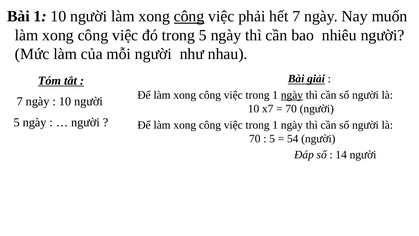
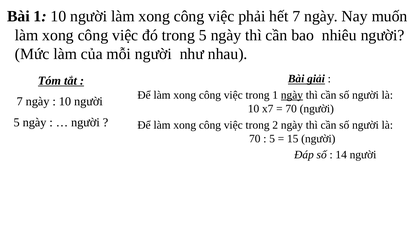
công at (189, 16) underline: present -> none
1 at (275, 125): 1 -> 2
54: 54 -> 15
